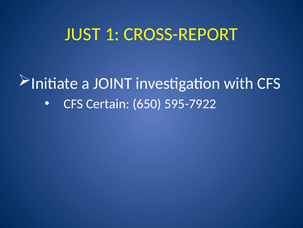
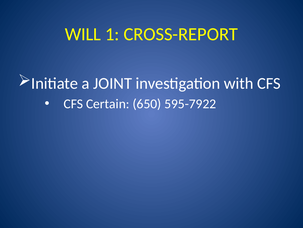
JUST: JUST -> WILL
